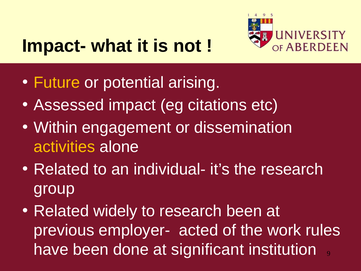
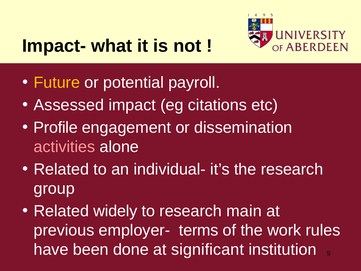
arising: arising -> payroll
Within: Within -> Profile
activities colour: yellow -> pink
research been: been -> main
acted: acted -> terms
